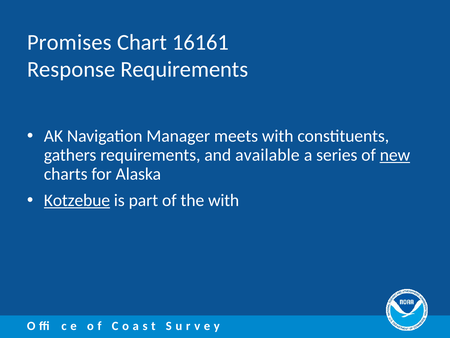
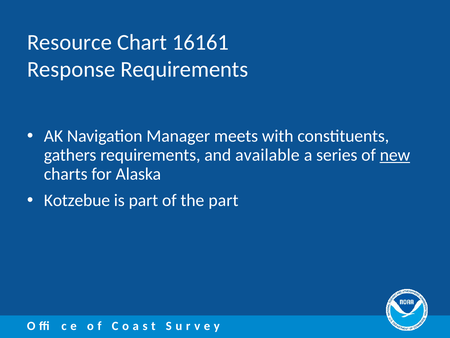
Promises: Promises -> Resource
Kotzebue underline: present -> none
the with: with -> part
